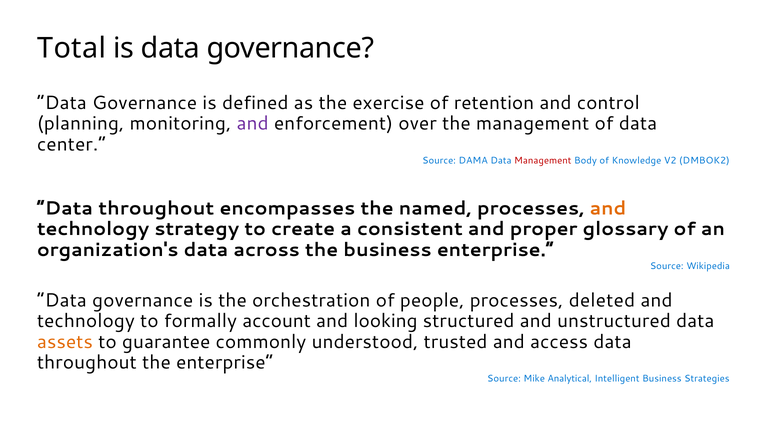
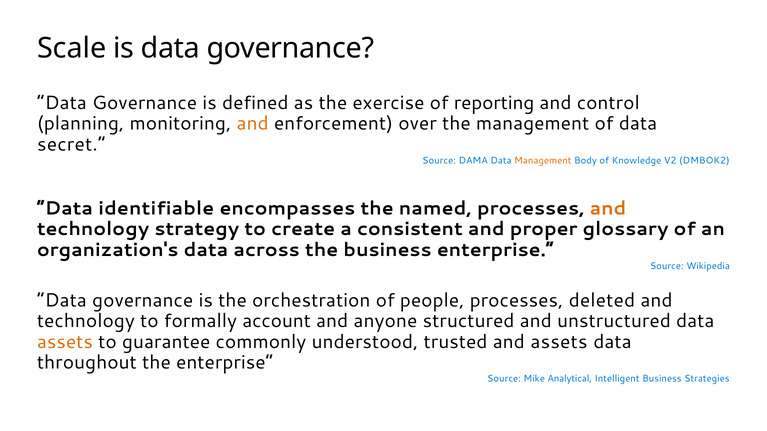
Total: Total -> Scale
retention: retention -> reporting
and at (253, 124) colour: purple -> orange
center: center -> secret
Management at (543, 161) colour: red -> orange
throughout at (156, 209): throughout -> identifiable
looking: looking -> anyone
and access: access -> assets
